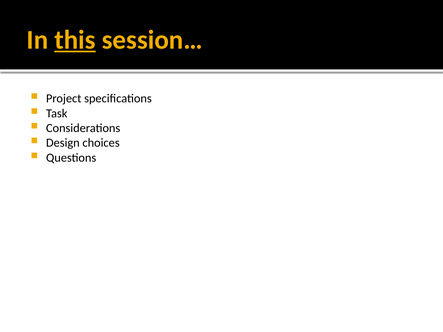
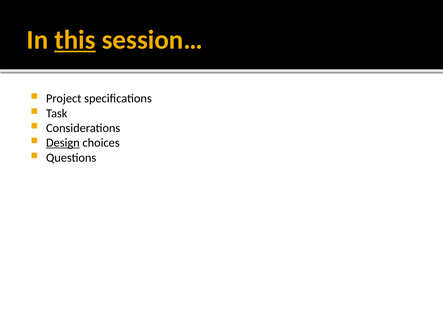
Design underline: none -> present
